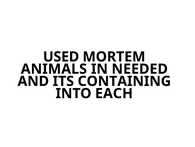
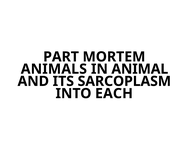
USED: USED -> PART
NEEDED: NEEDED -> ANIMAL
CONTAINING: CONTAINING -> SARCOPLASM
